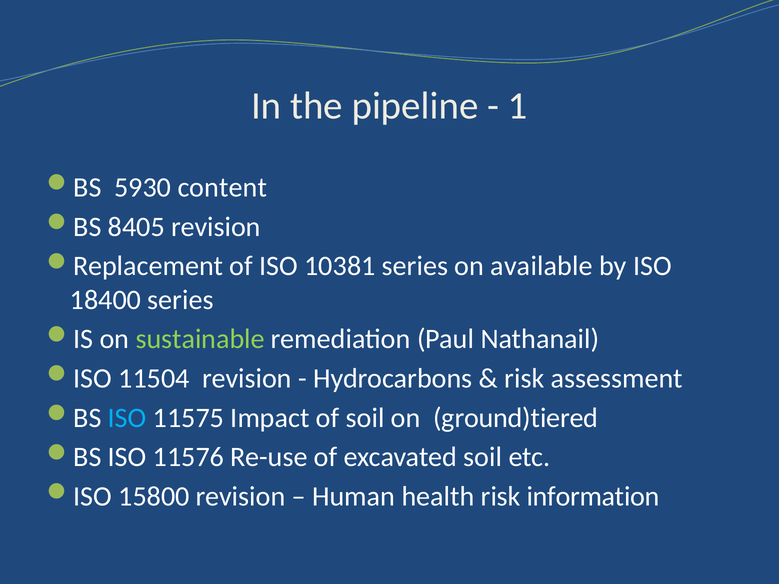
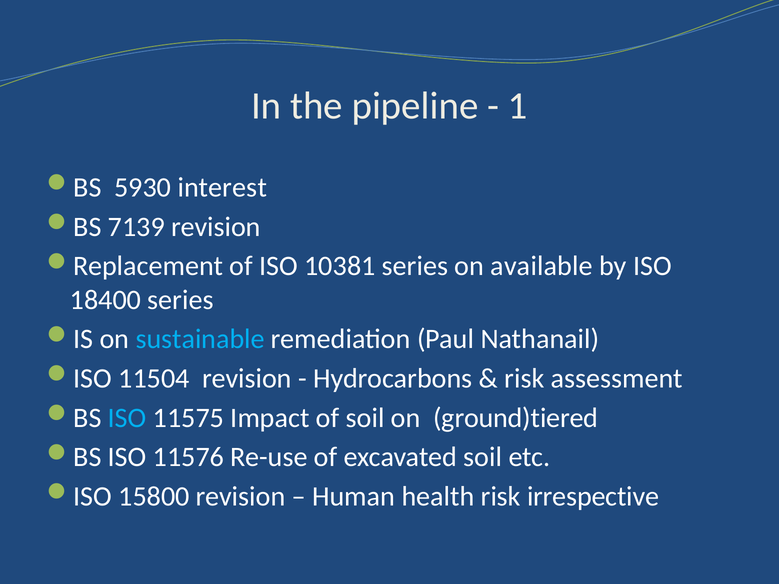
content: content -> interest
8405: 8405 -> 7139
sustainable colour: light green -> light blue
information: information -> irrespective
